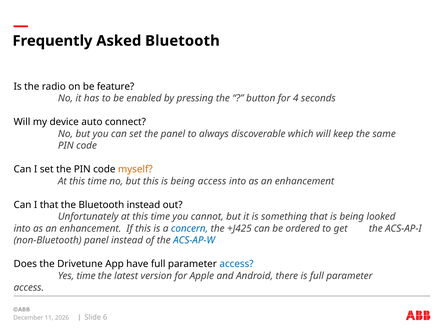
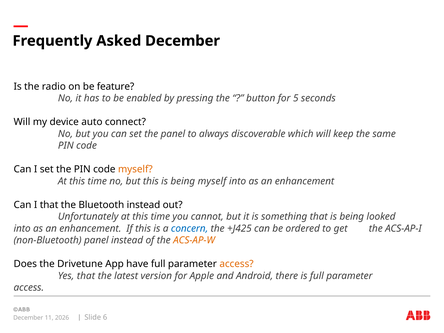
Asked Bluetooth: Bluetooth -> December
4: 4 -> 5
being access: access -> myself
ACS-AP-W colour: blue -> orange
access at (236, 264) colour: blue -> orange
Yes time: time -> that
